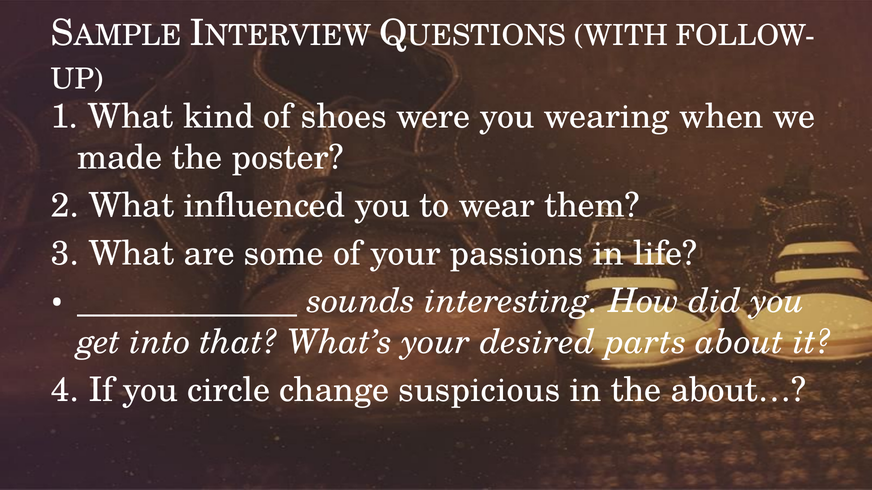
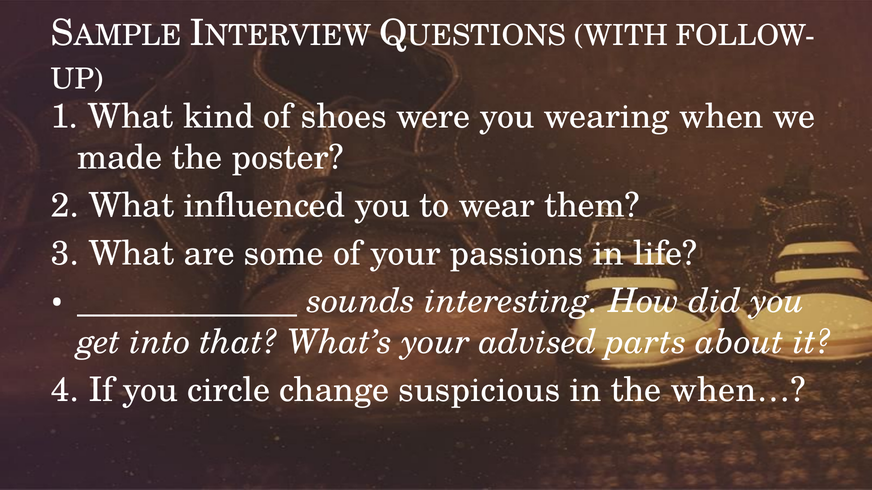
desired: desired -> advised
about…: about… -> when…
